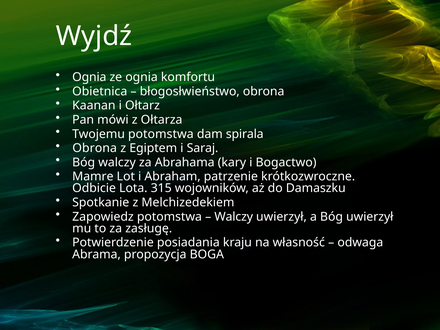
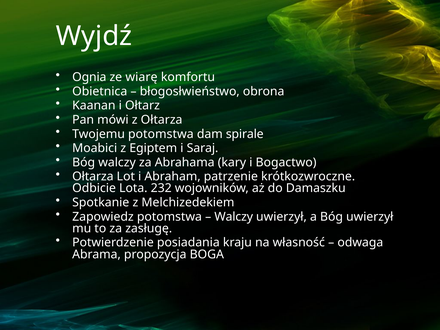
ze ognia: ognia -> wiarę
spirala: spirala -> spirale
Obrona at (95, 148): Obrona -> Moabici
Mamre at (93, 177): Mamre -> Ołtarza
315: 315 -> 232
